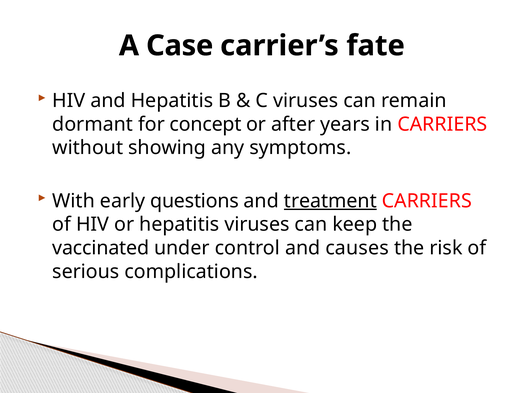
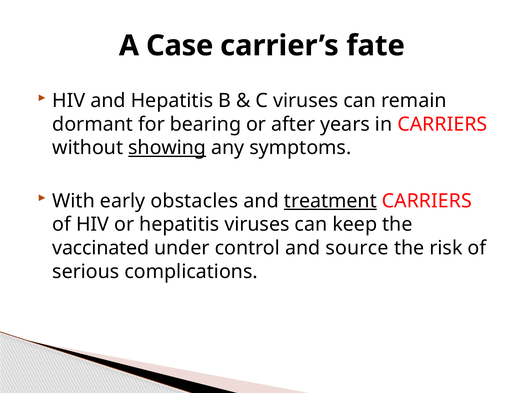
concept: concept -> bearing
showing underline: none -> present
questions: questions -> obstacles
causes: causes -> source
